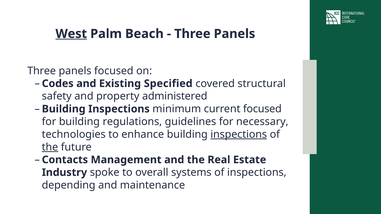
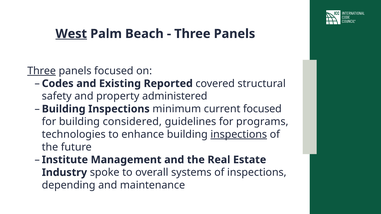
Three at (42, 71) underline: none -> present
Specified: Specified -> Reported
regulations: regulations -> considered
necessary: necessary -> programs
the at (50, 147) underline: present -> none
Contacts: Contacts -> Institute
